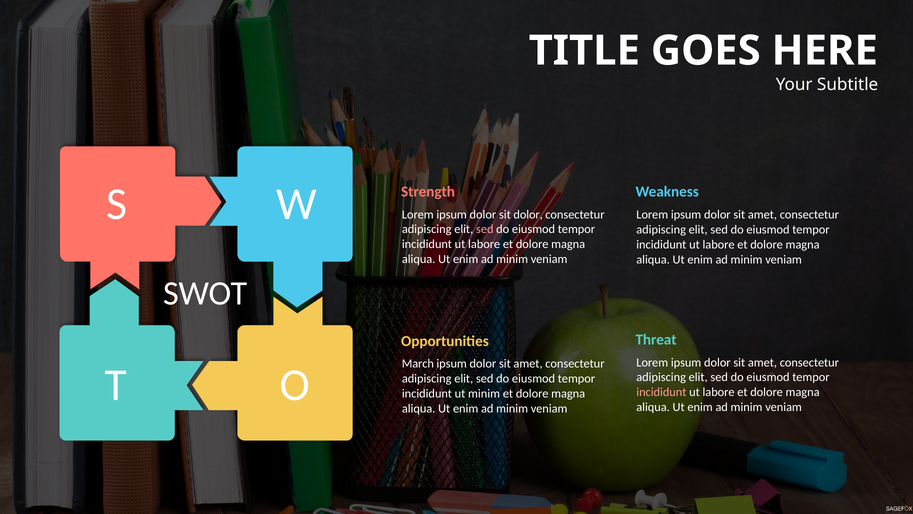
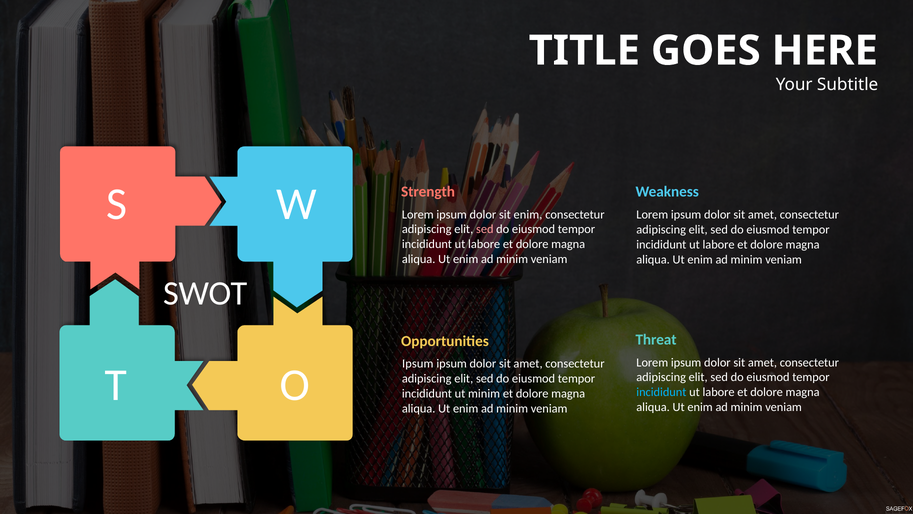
sit dolor: dolor -> enim
March at (418, 364): March -> Ipsum
incididunt at (661, 392) colour: pink -> light blue
